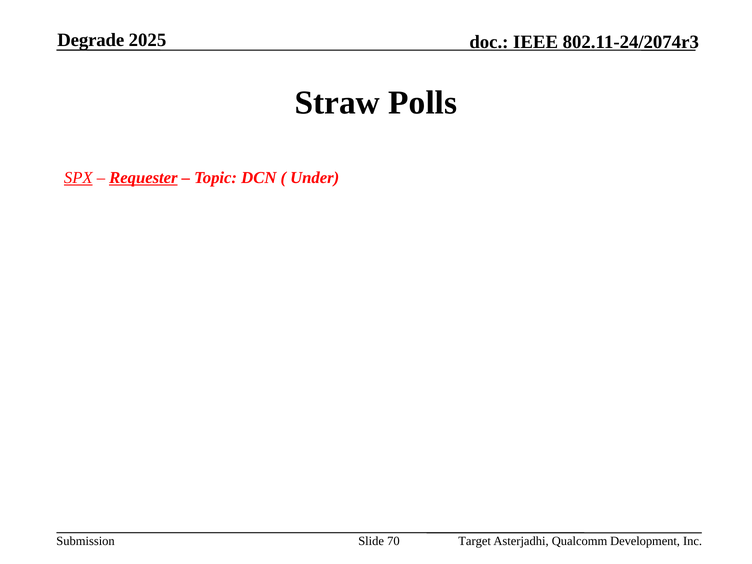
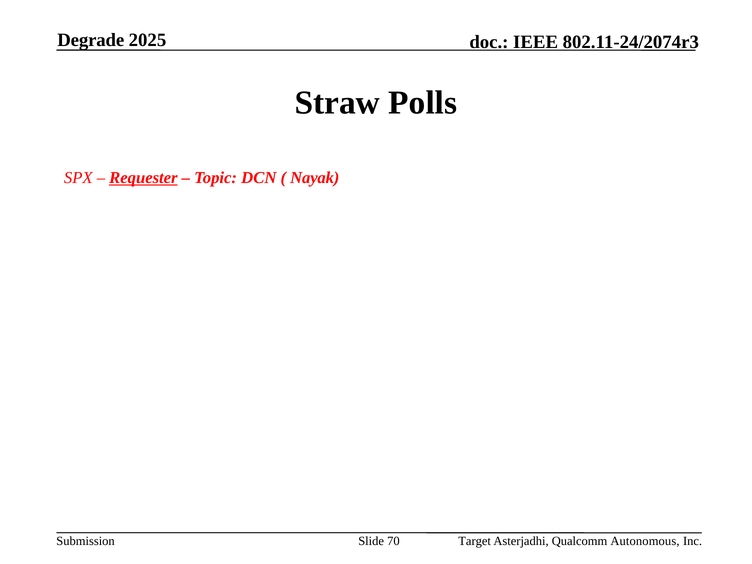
SPX underline: present -> none
Under: Under -> Nayak
Development: Development -> Autonomous
